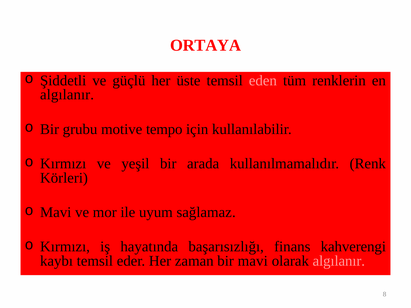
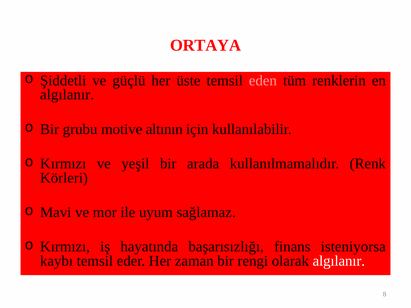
tempo: tempo -> altının
kahverengi: kahverengi -> isteniyorsa
bir mavi: mavi -> rengi
algılanır at (339, 261) colour: pink -> white
